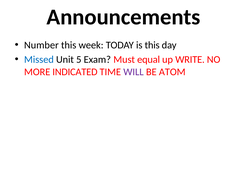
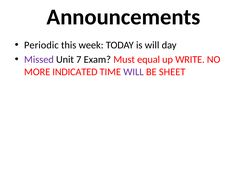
Number: Number -> Periodic
is this: this -> will
Missed colour: blue -> purple
5: 5 -> 7
ATOM: ATOM -> SHEET
